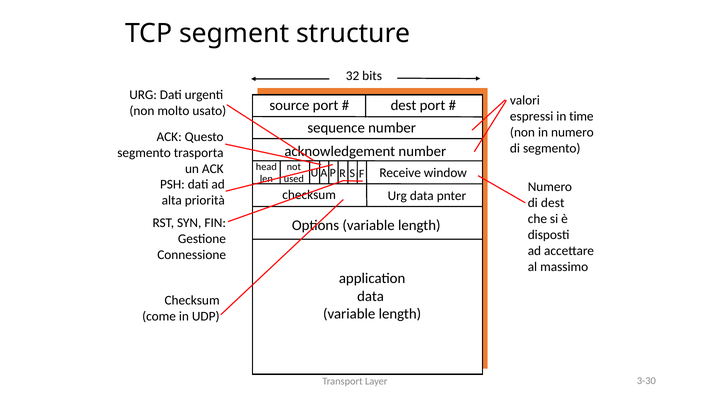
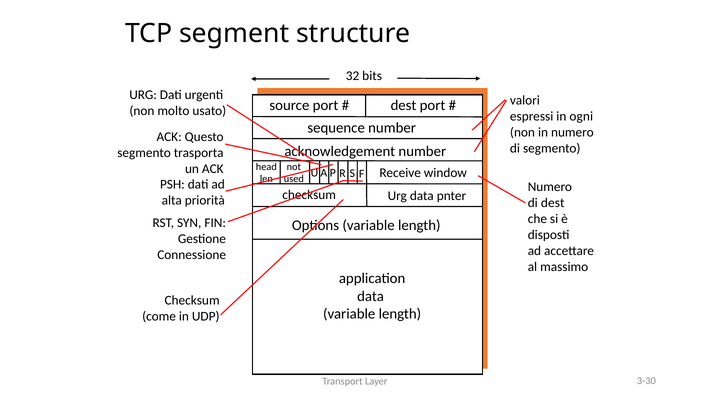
time: time -> ogni
